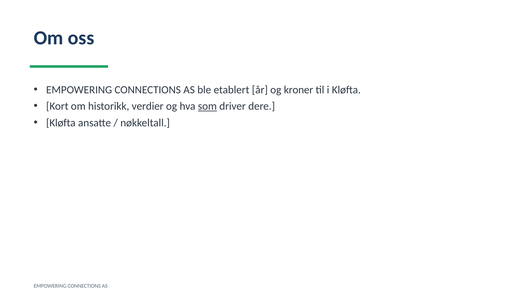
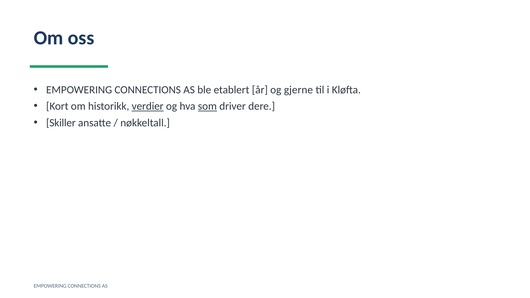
kroner: kroner -> gjerne
verdier underline: none -> present
Kløfta at (61, 123): Kløfta -> Skiller
